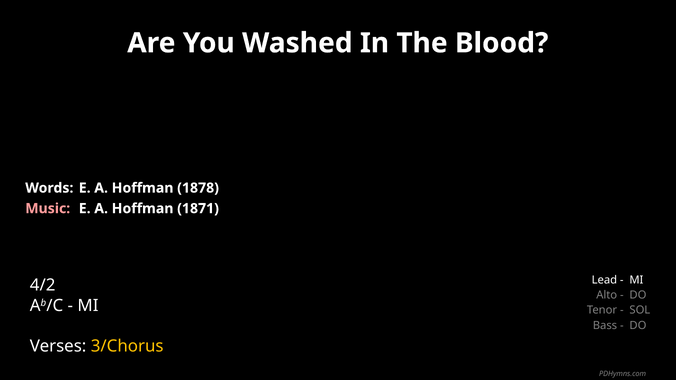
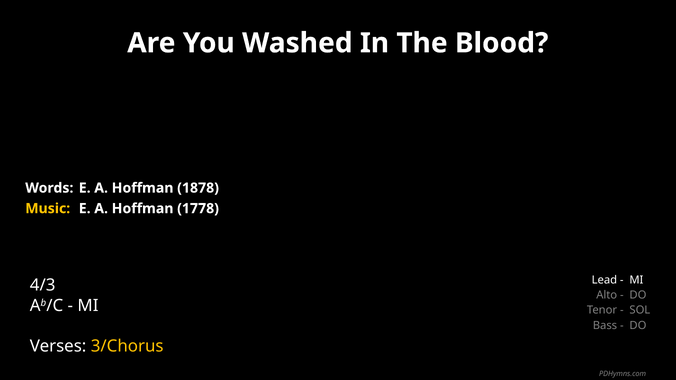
Music colour: pink -> yellow
1871: 1871 -> 1778
4/2: 4/2 -> 4/3
